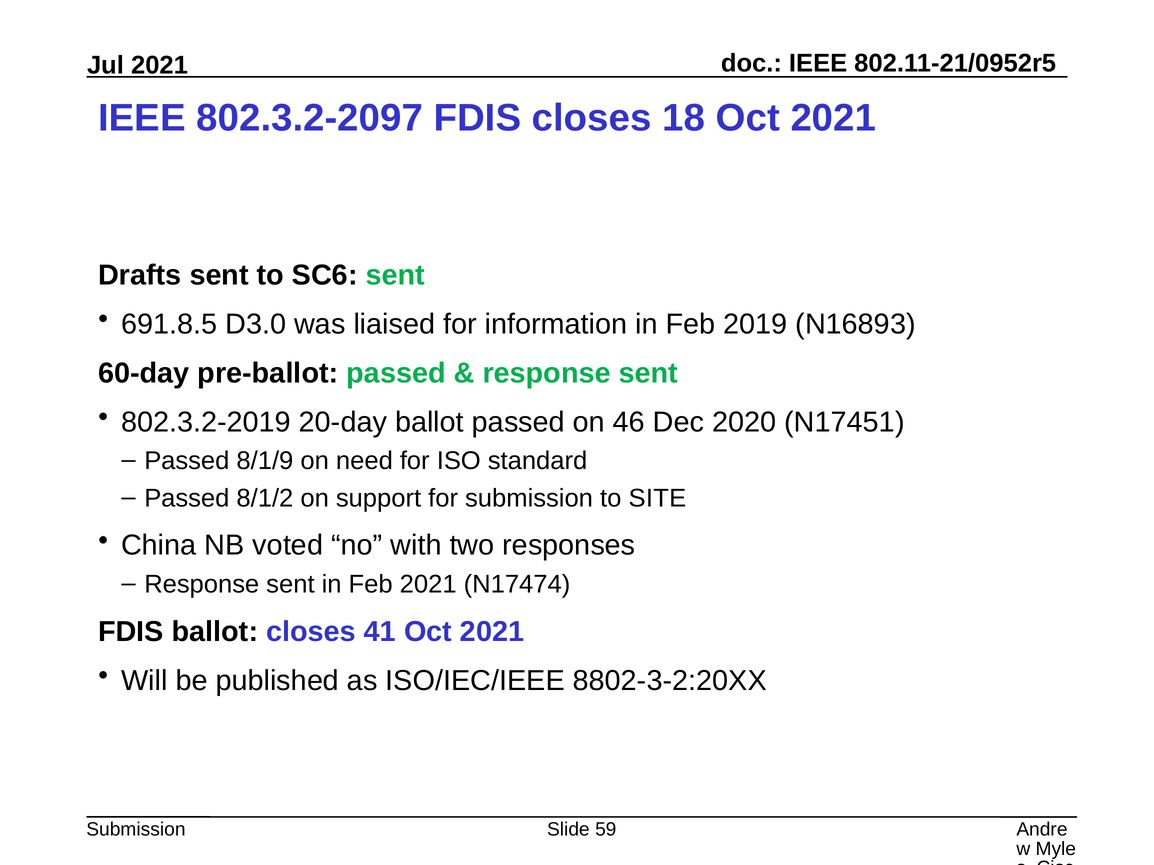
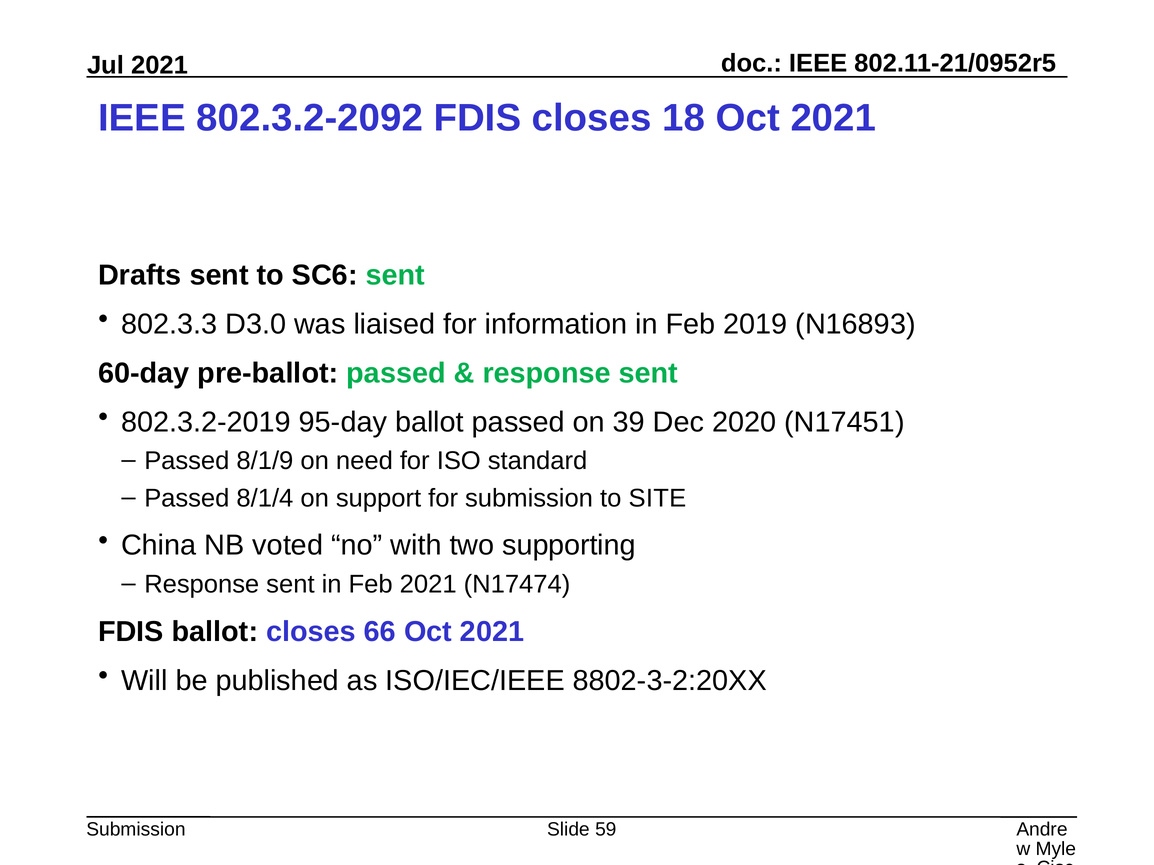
802.3.2-2097: 802.3.2-2097 -> 802.3.2-2092
691.8.5: 691.8.5 -> 802.3.3
20-day: 20-day -> 95-day
46: 46 -> 39
8/1/2: 8/1/2 -> 8/1/4
responses: responses -> supporting
41: 41 -> 66
